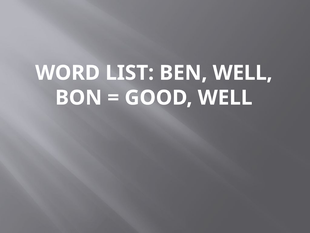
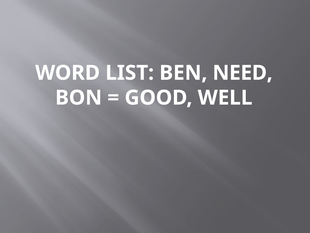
BEN WELL: WELL -> NEED
